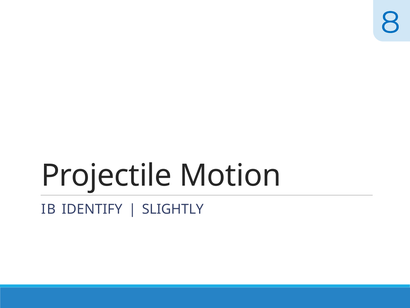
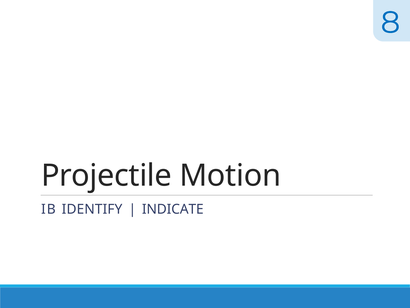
SLIGHTLY: SLIGHTLY -> INDICATE
